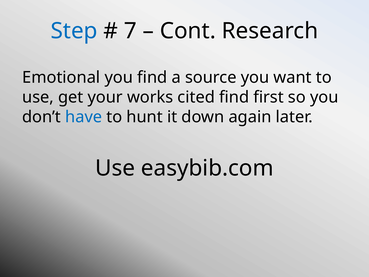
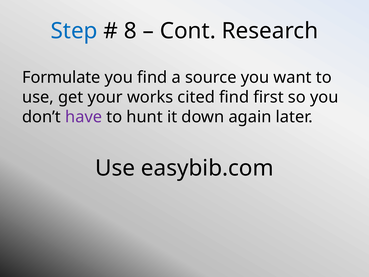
7: 7 -> 8
Emotional: Emotional -> Formulate
have colour: blue -> purple
